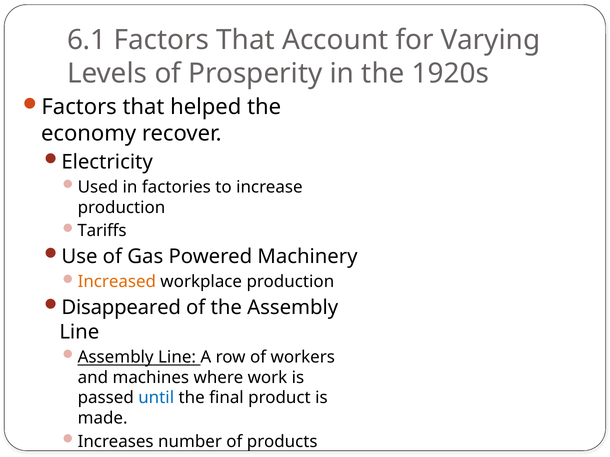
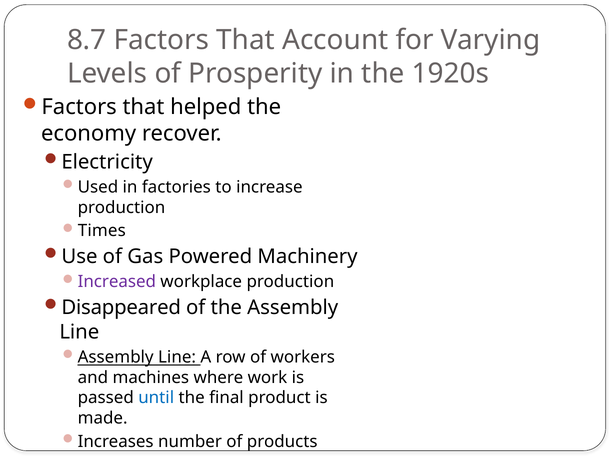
6.1: 6.1 -> 8.7
Tariffs: Tariffs -> Times
Increased colour: orange -> purple
